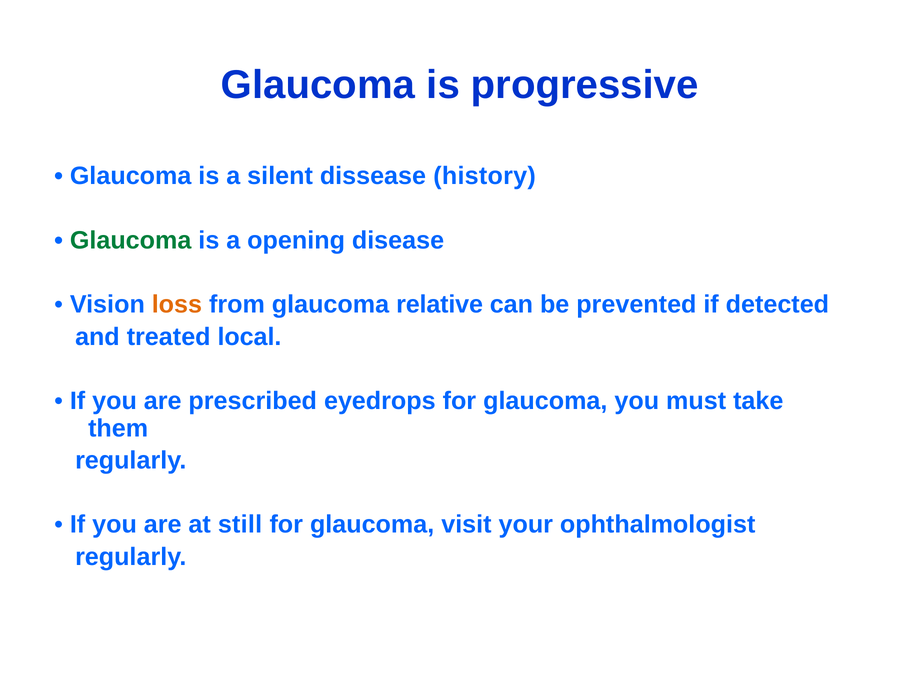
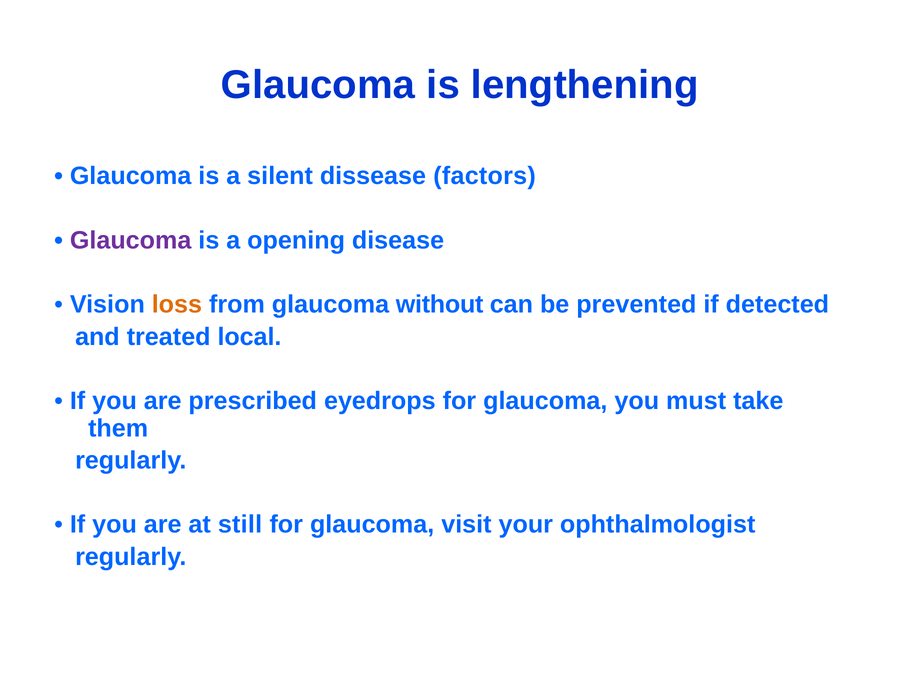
progressive: progressive -> lengthening
history: history -> factors
Glaucoma at (131, 240) colour: green -> purple
relative: relative -> without
